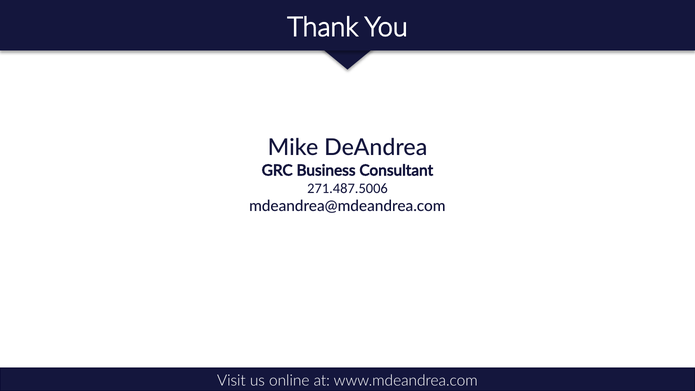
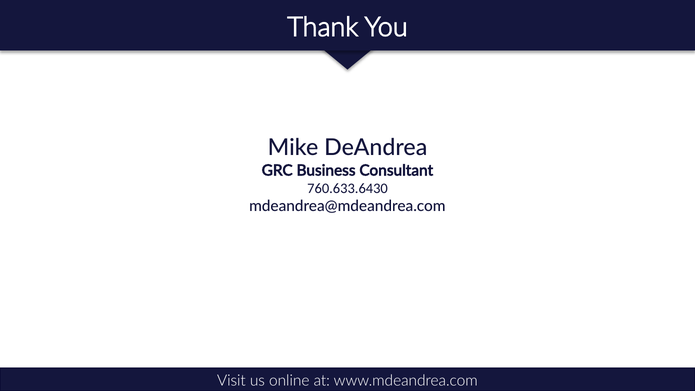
271.487.5006: 271.487.5006 -> 760.633.6430
